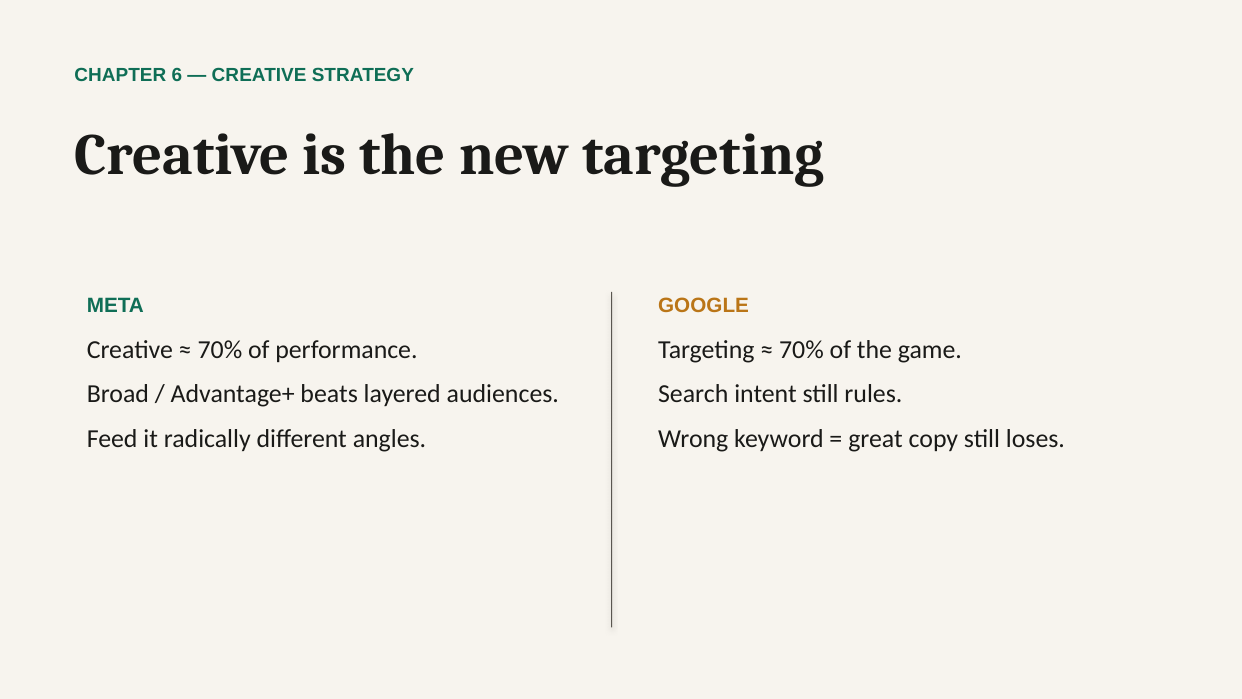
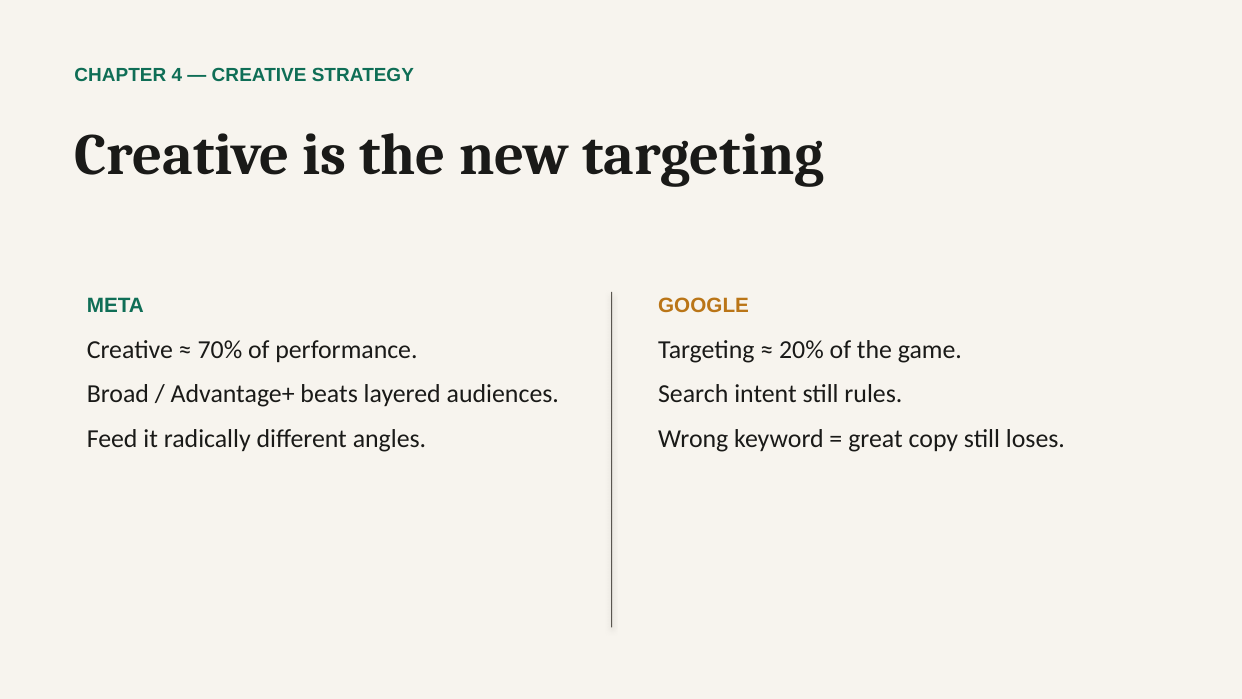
6: 6 -> 4
70% at (801, 349): 70% -> 20%
